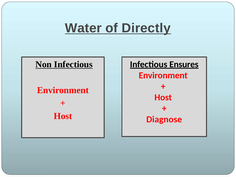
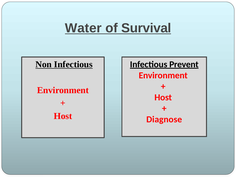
Directly: Directly -> Survival
Ensures: Ensures -> Prevent
